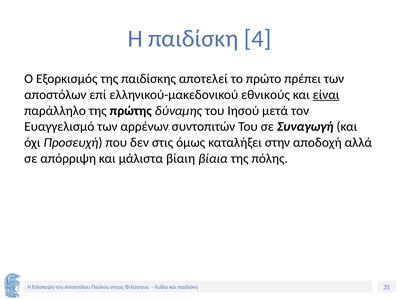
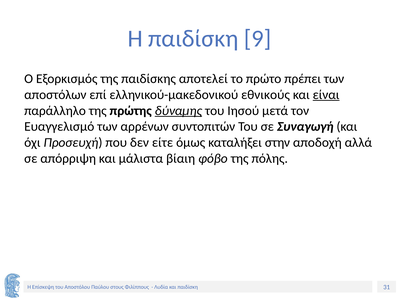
4: 4 -> 9
δύναμης underline: none -> present
στις: στις -> είτε
βίαια: βίαια -> φόβο
